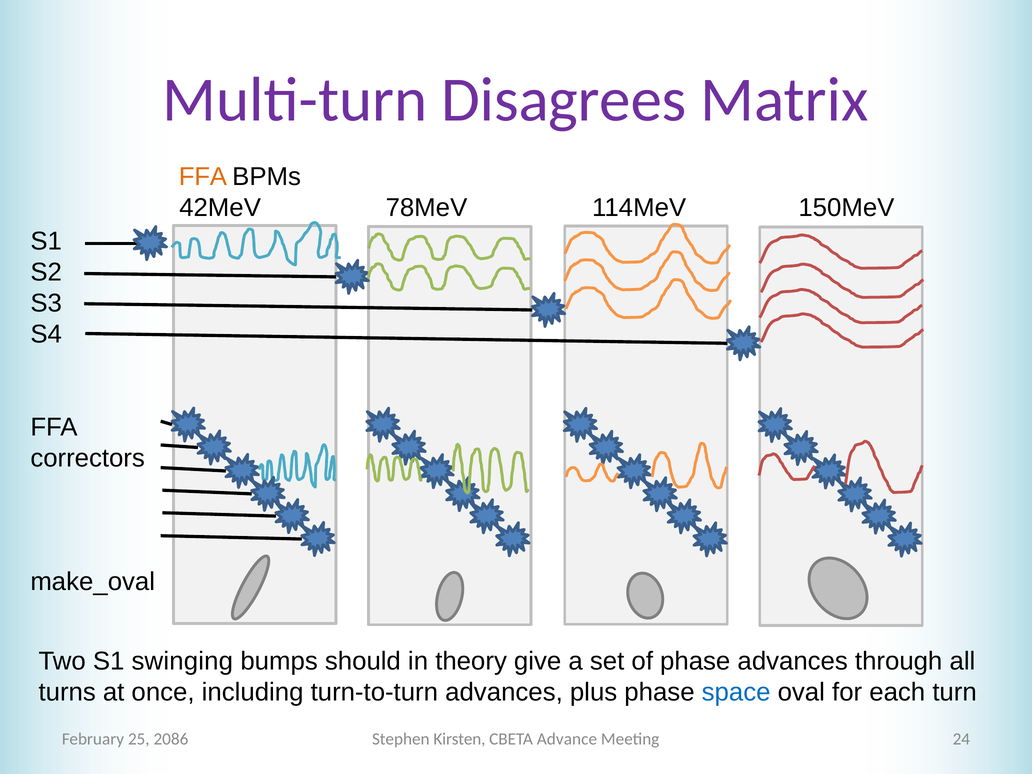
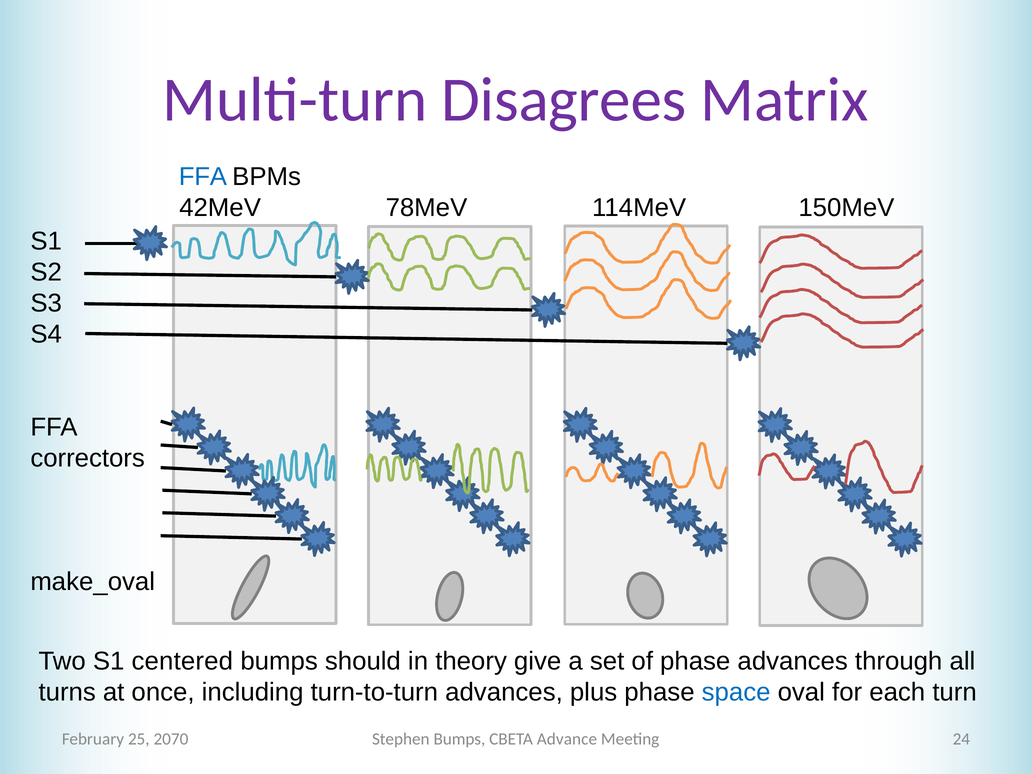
FFA at (203, 177) colour: orange -> blue
swinging: swinging -> centered
2086: 2086 -> 2070
Stephen Kirsten: Kirsten -> Bumps
